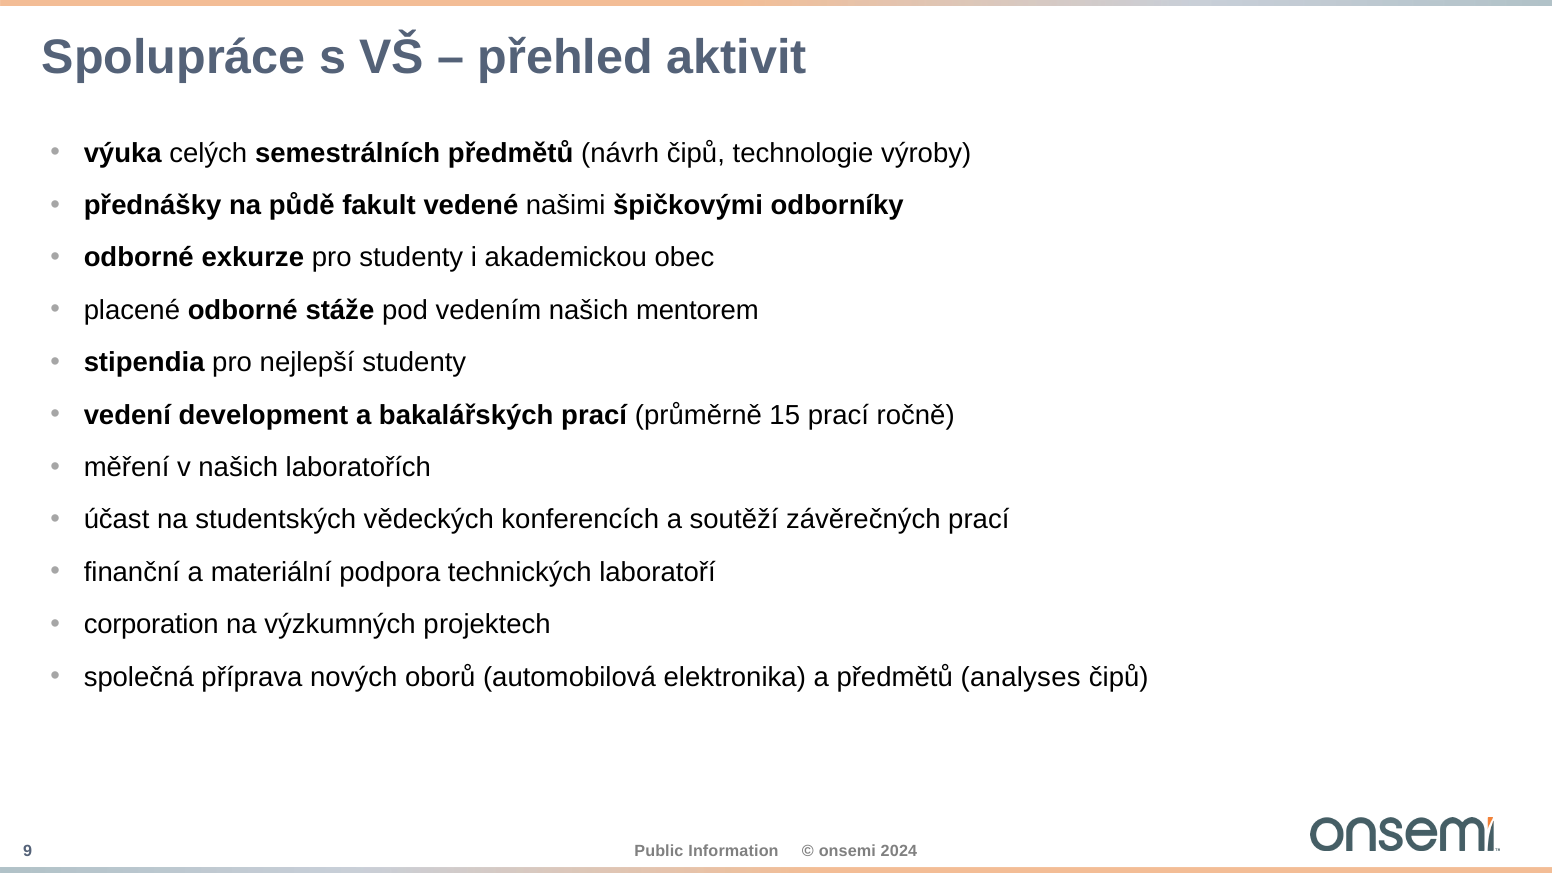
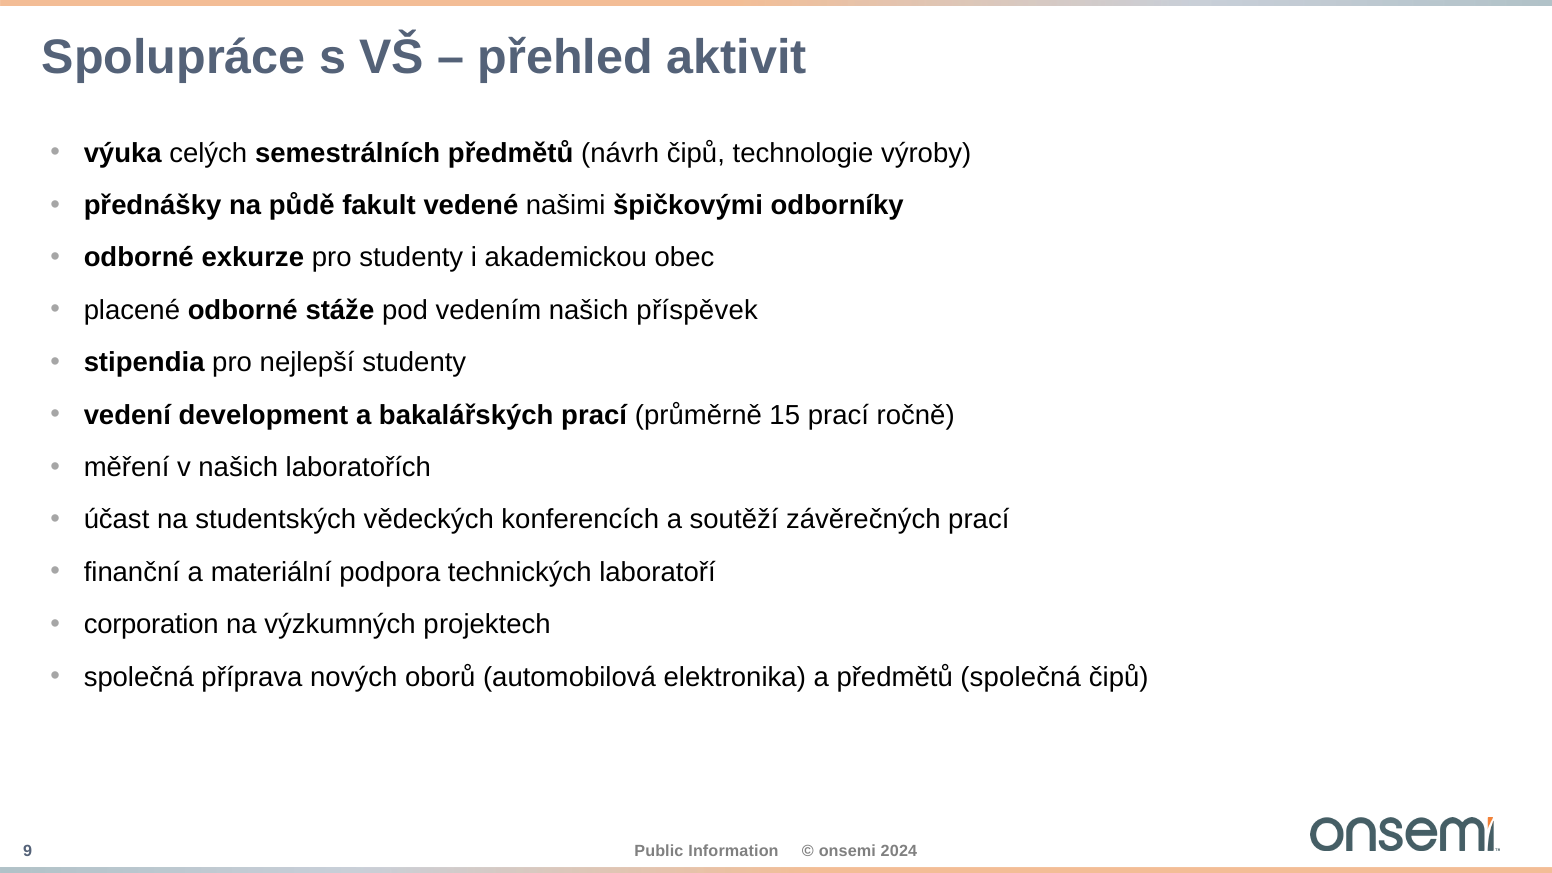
mentorem: mentorem -> příspěvek
předmětů analyses: analyses -> společná
